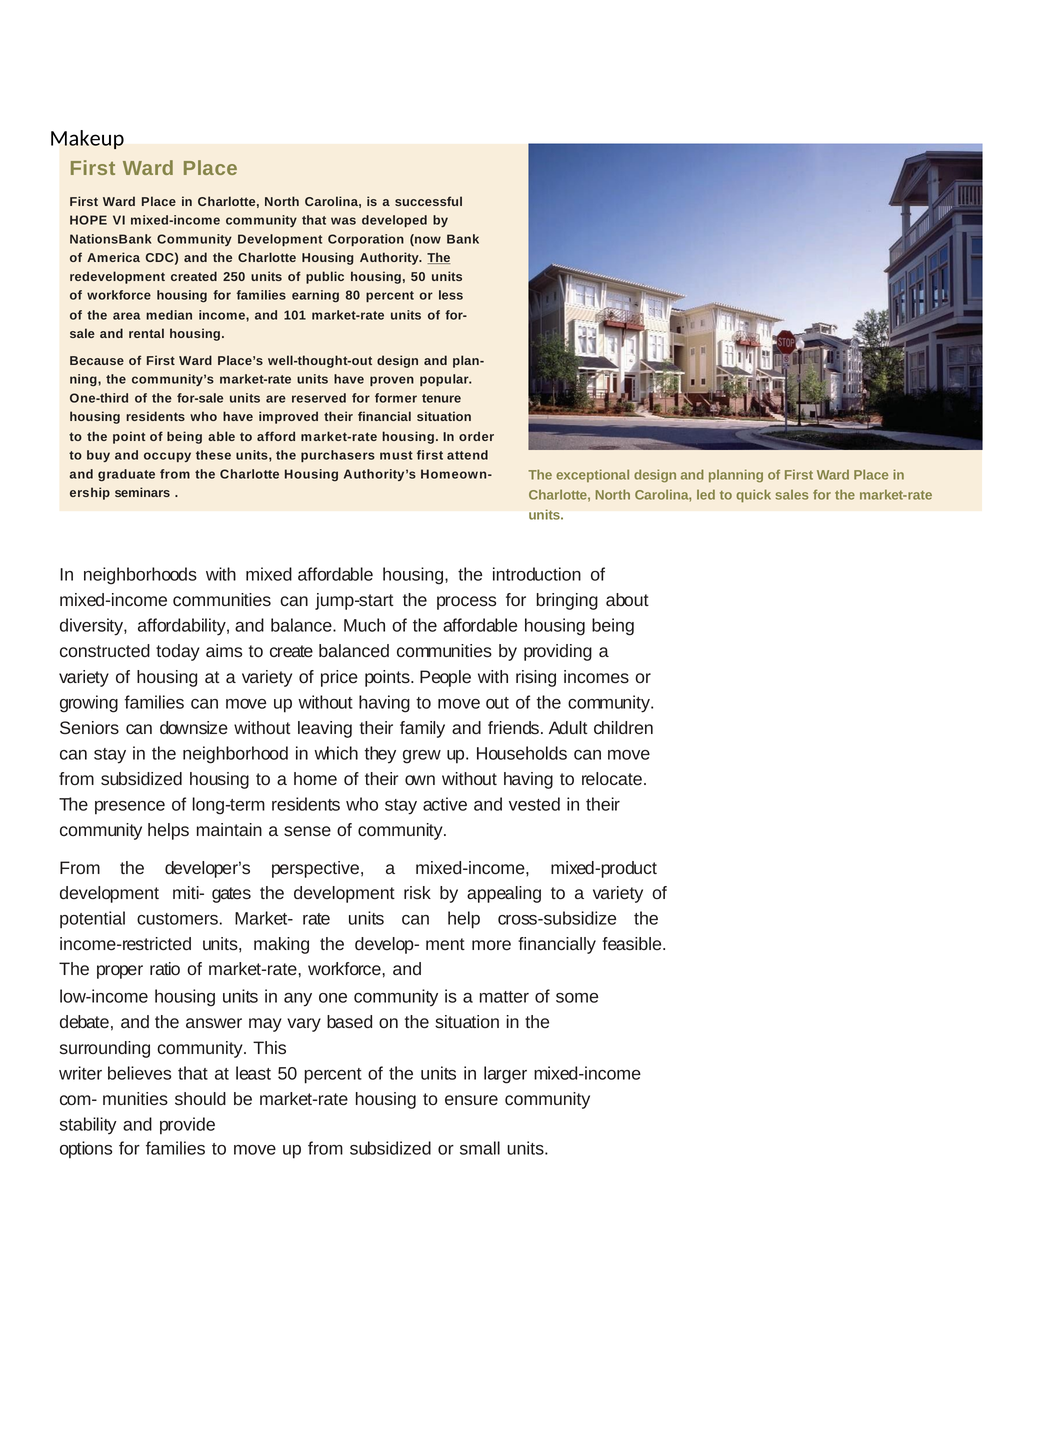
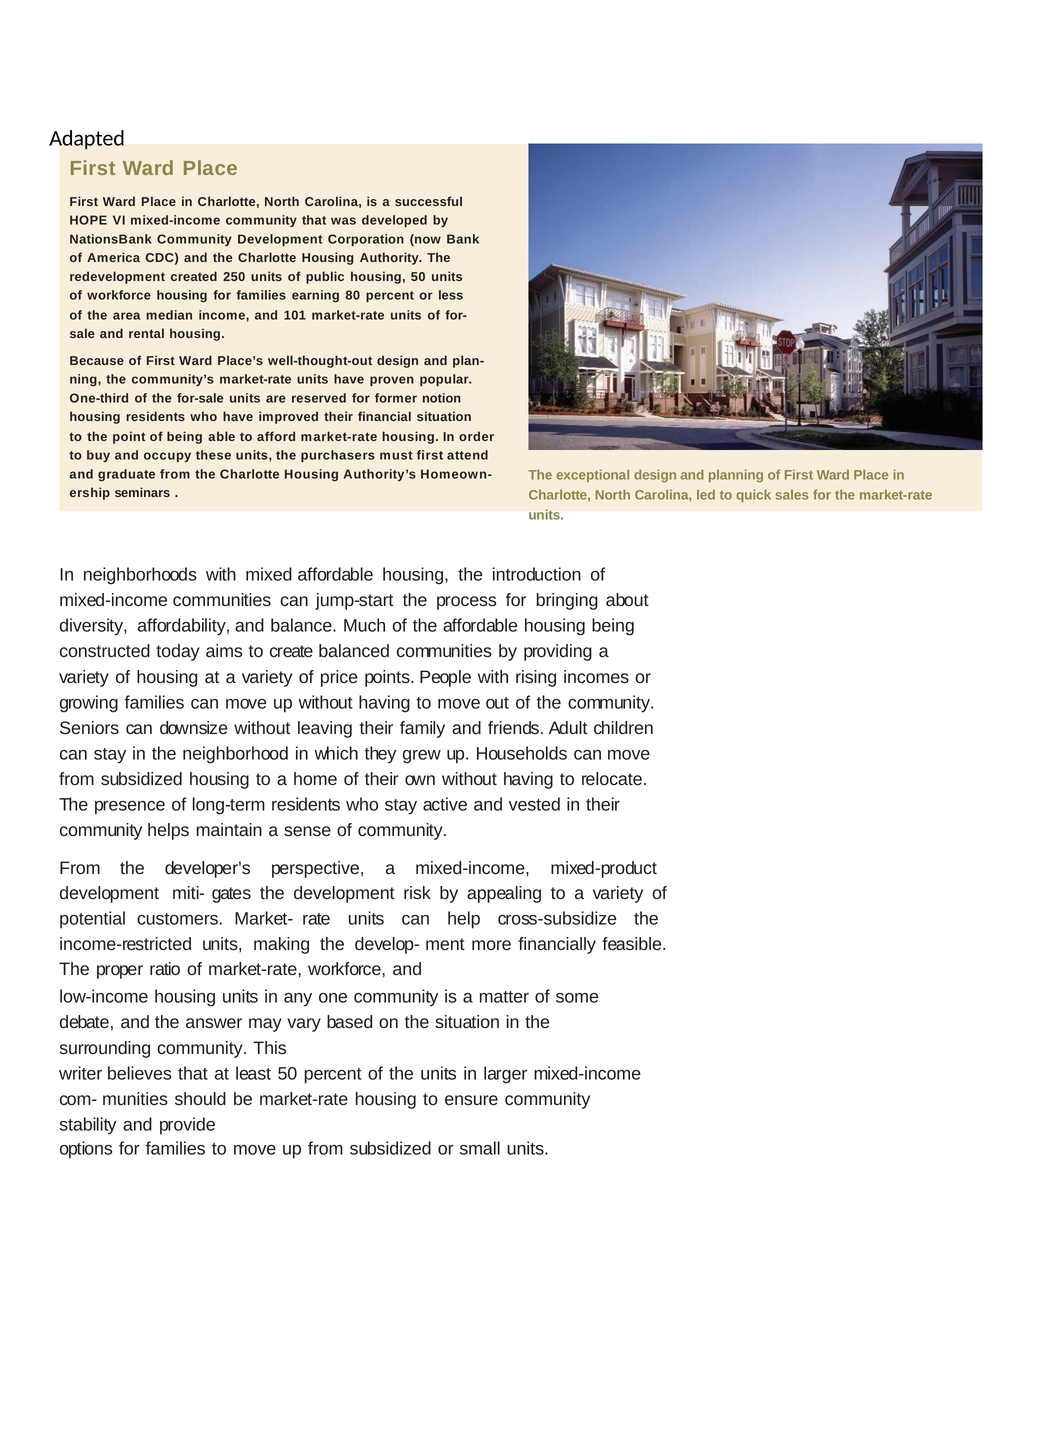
Makeup: Makeup -> Adapted
The at (439, 258) underline: present -> none
tenure: tenure -> notion
